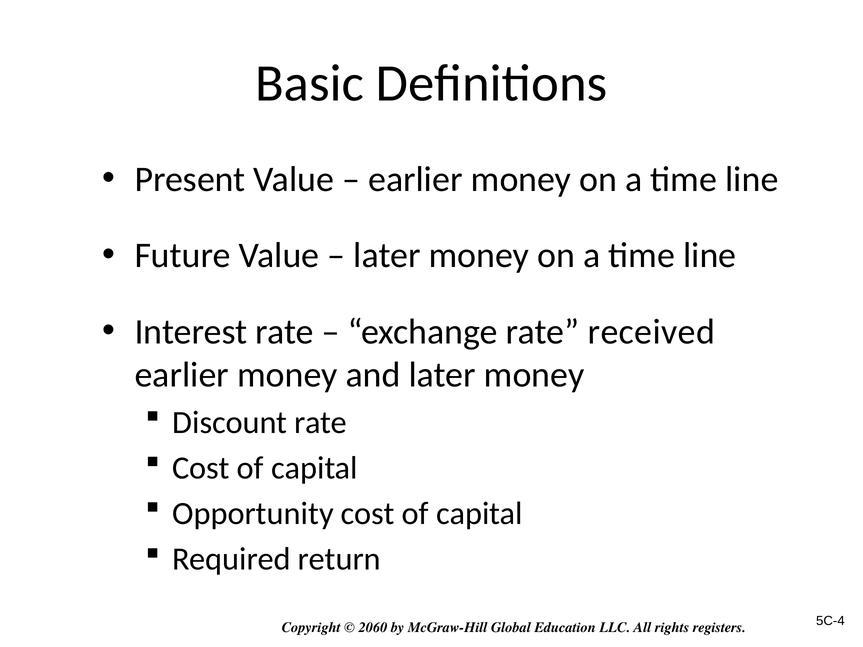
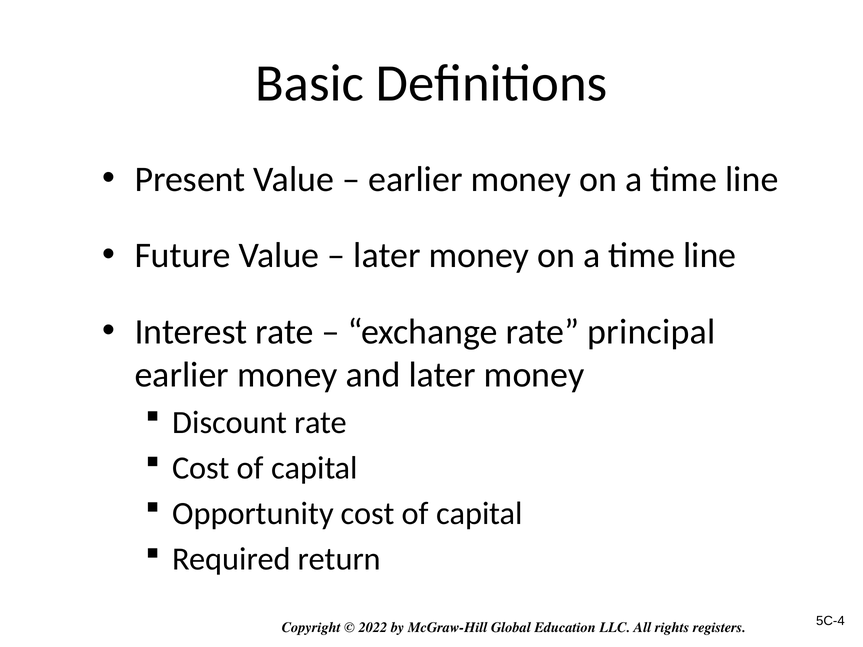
received: received -> principal
2060: 2060 -> 2022
